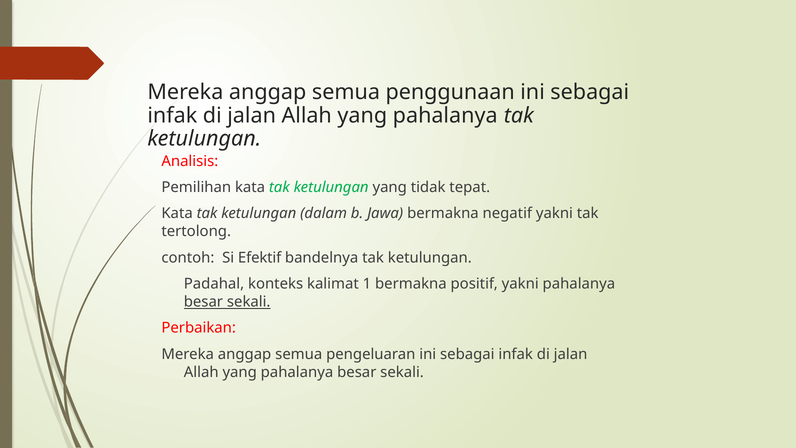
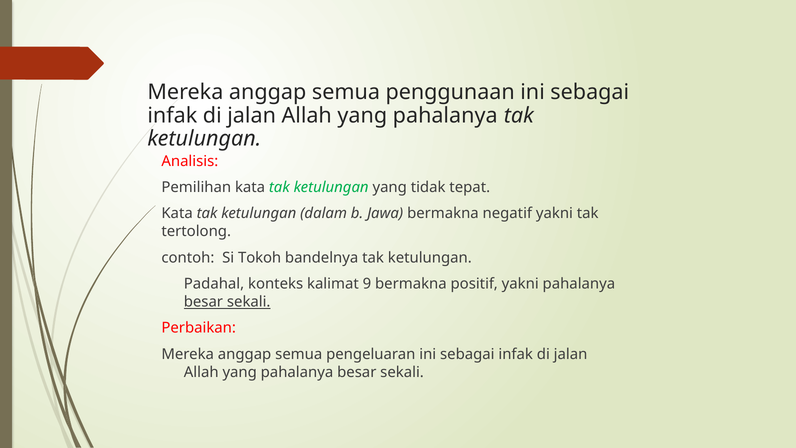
Efektif: Efektif -> Tokoh
1: 1 -> 9
